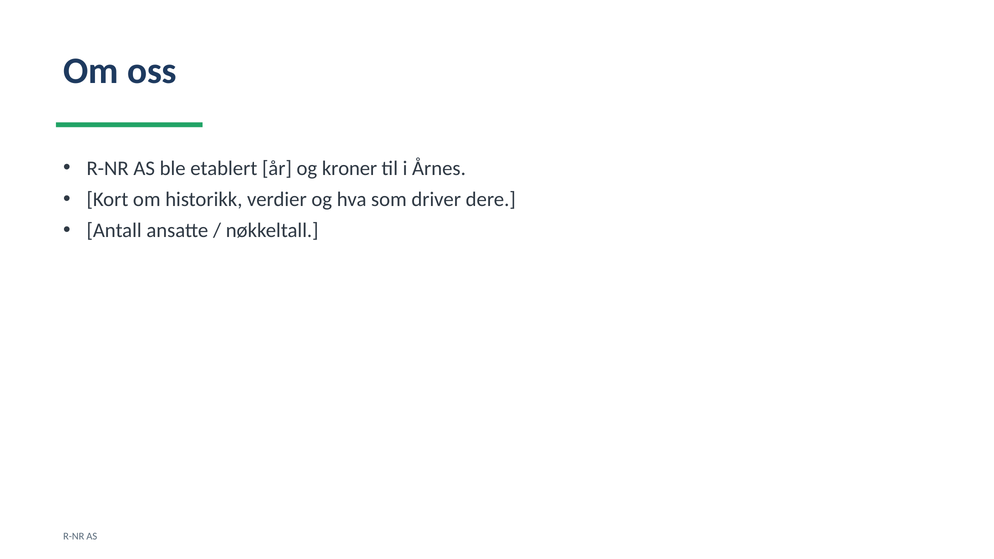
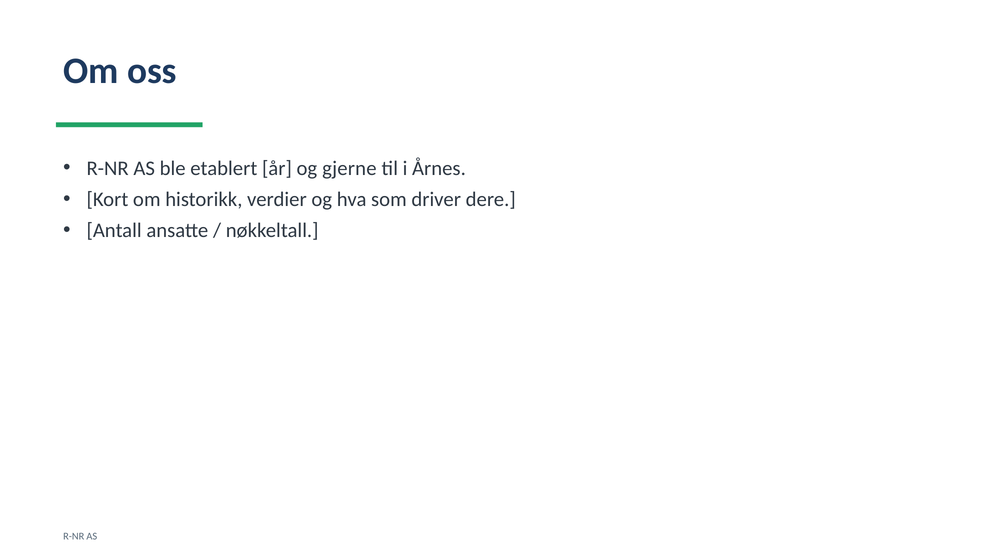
kroner: kroner -> gjerne
